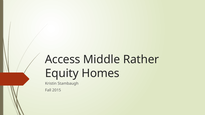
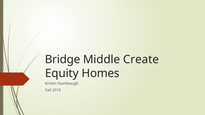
Access: Access -> Bridge
Rather: Rather -> Create
